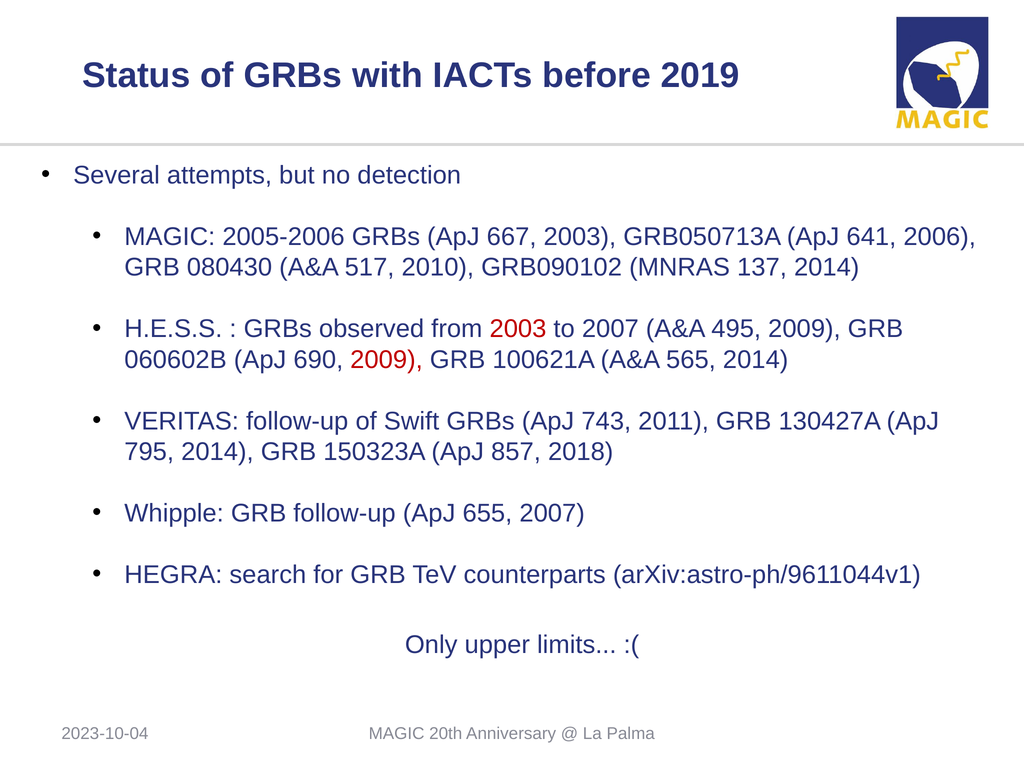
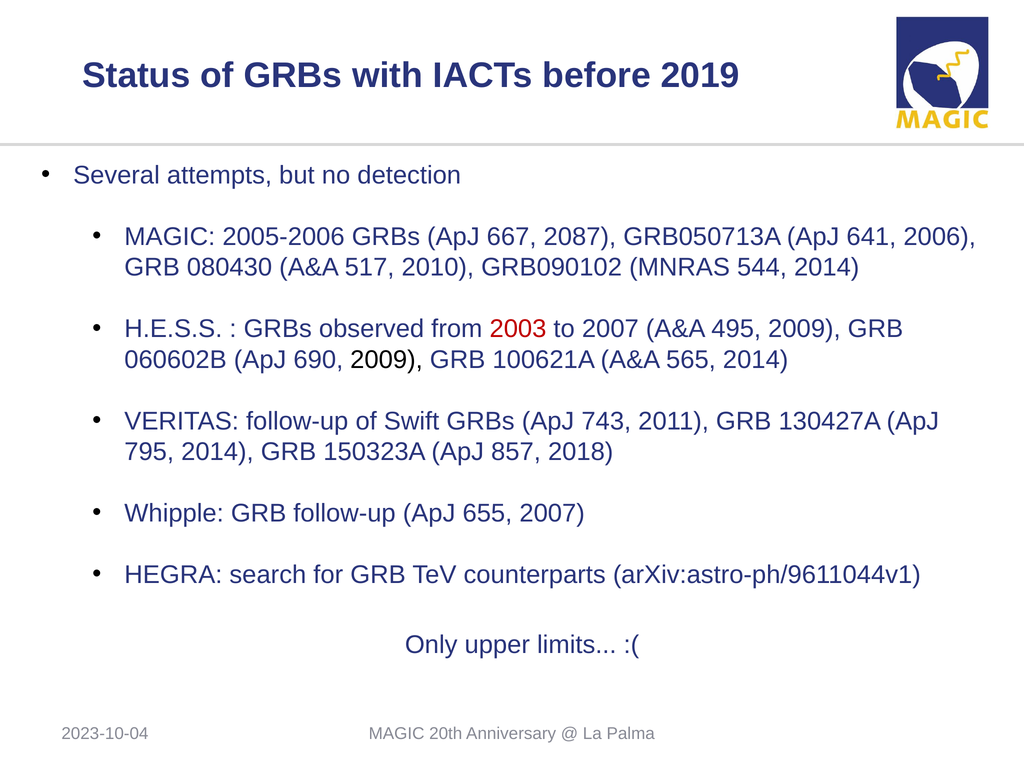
667 2003: 2003 -> 2087
137: 137 -> 544
2009 at (387, 360) colour: red -> black
